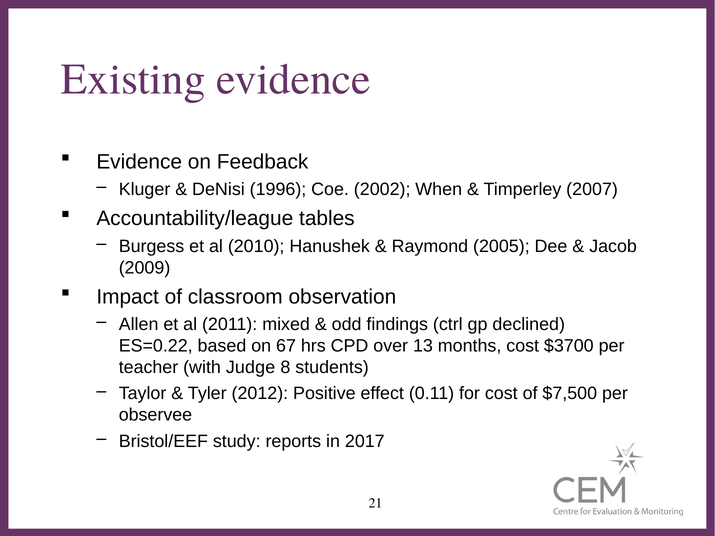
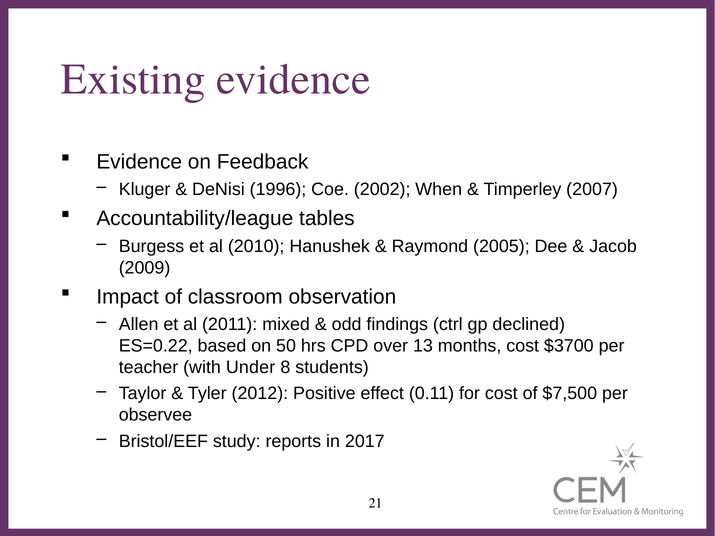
67: 67 -> 50
Judge: Judge -> Under
